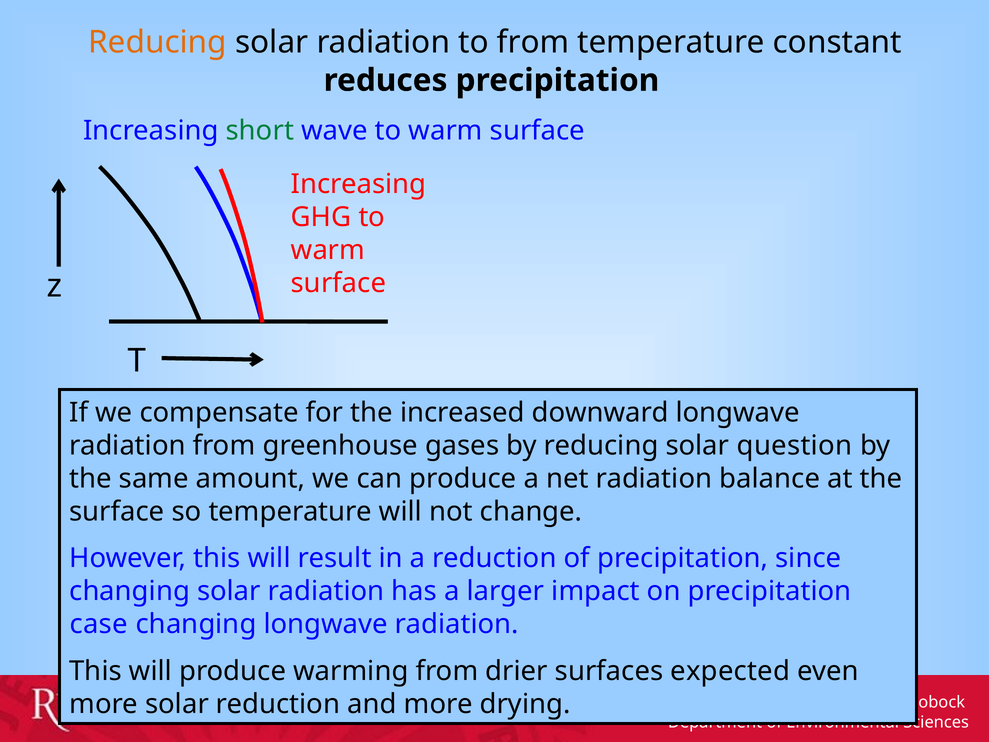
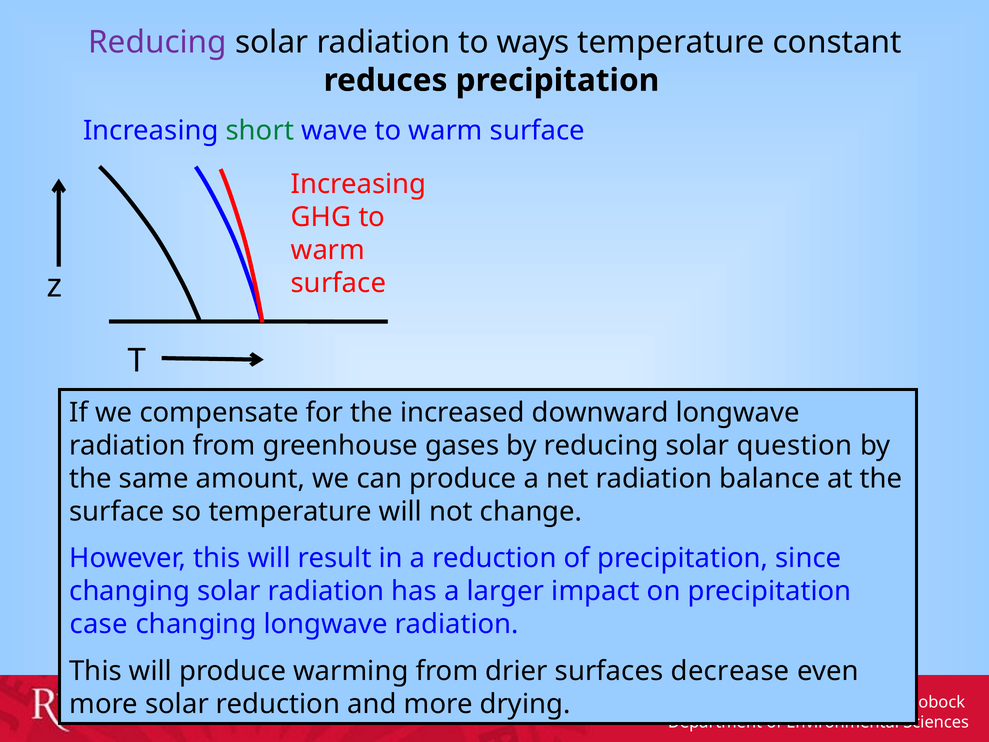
Reducing at (158, 42) colour: orange -> purple
to from: from -> ways
expected: expected -> decrease
